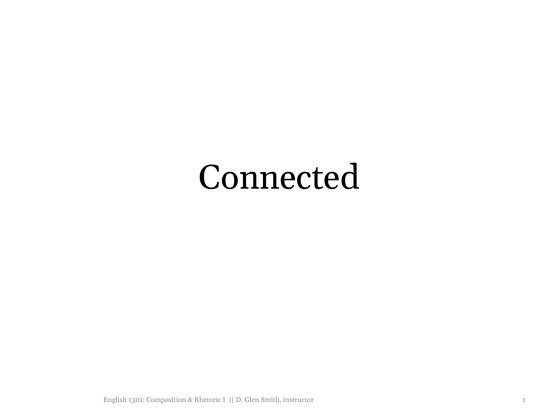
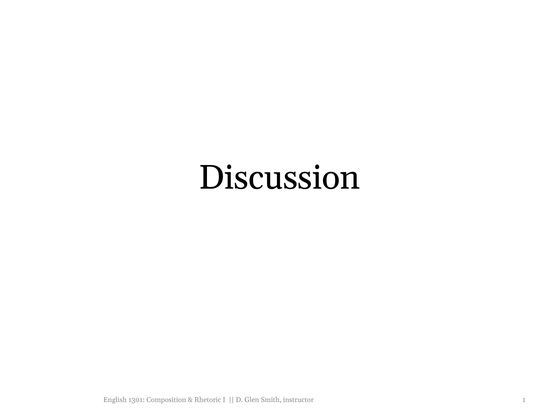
Connected: Connected -> Discussion
